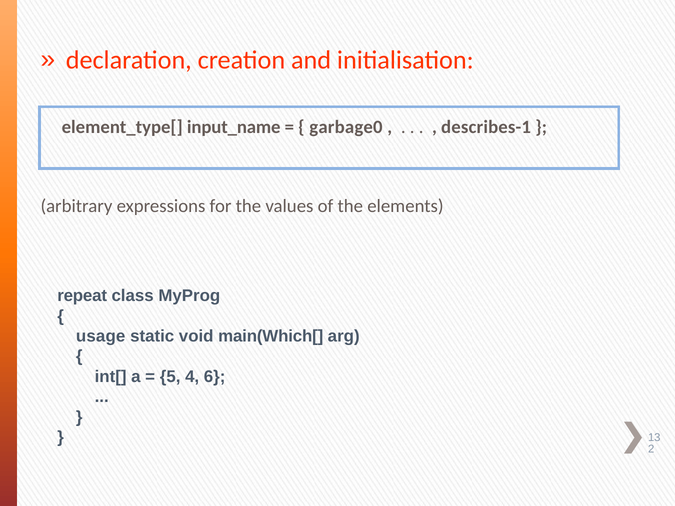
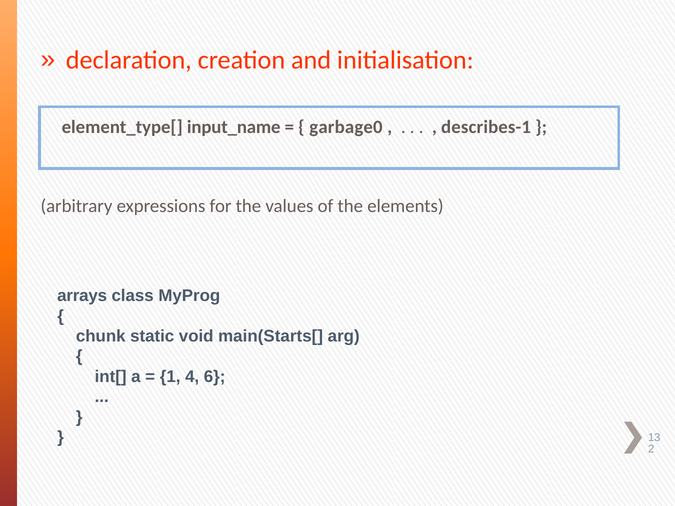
repeat: repeat -> arrays
usage: usage -> chunk
main(Which[: main(Which[ -> main(Starts[
5: 5 -> 1
